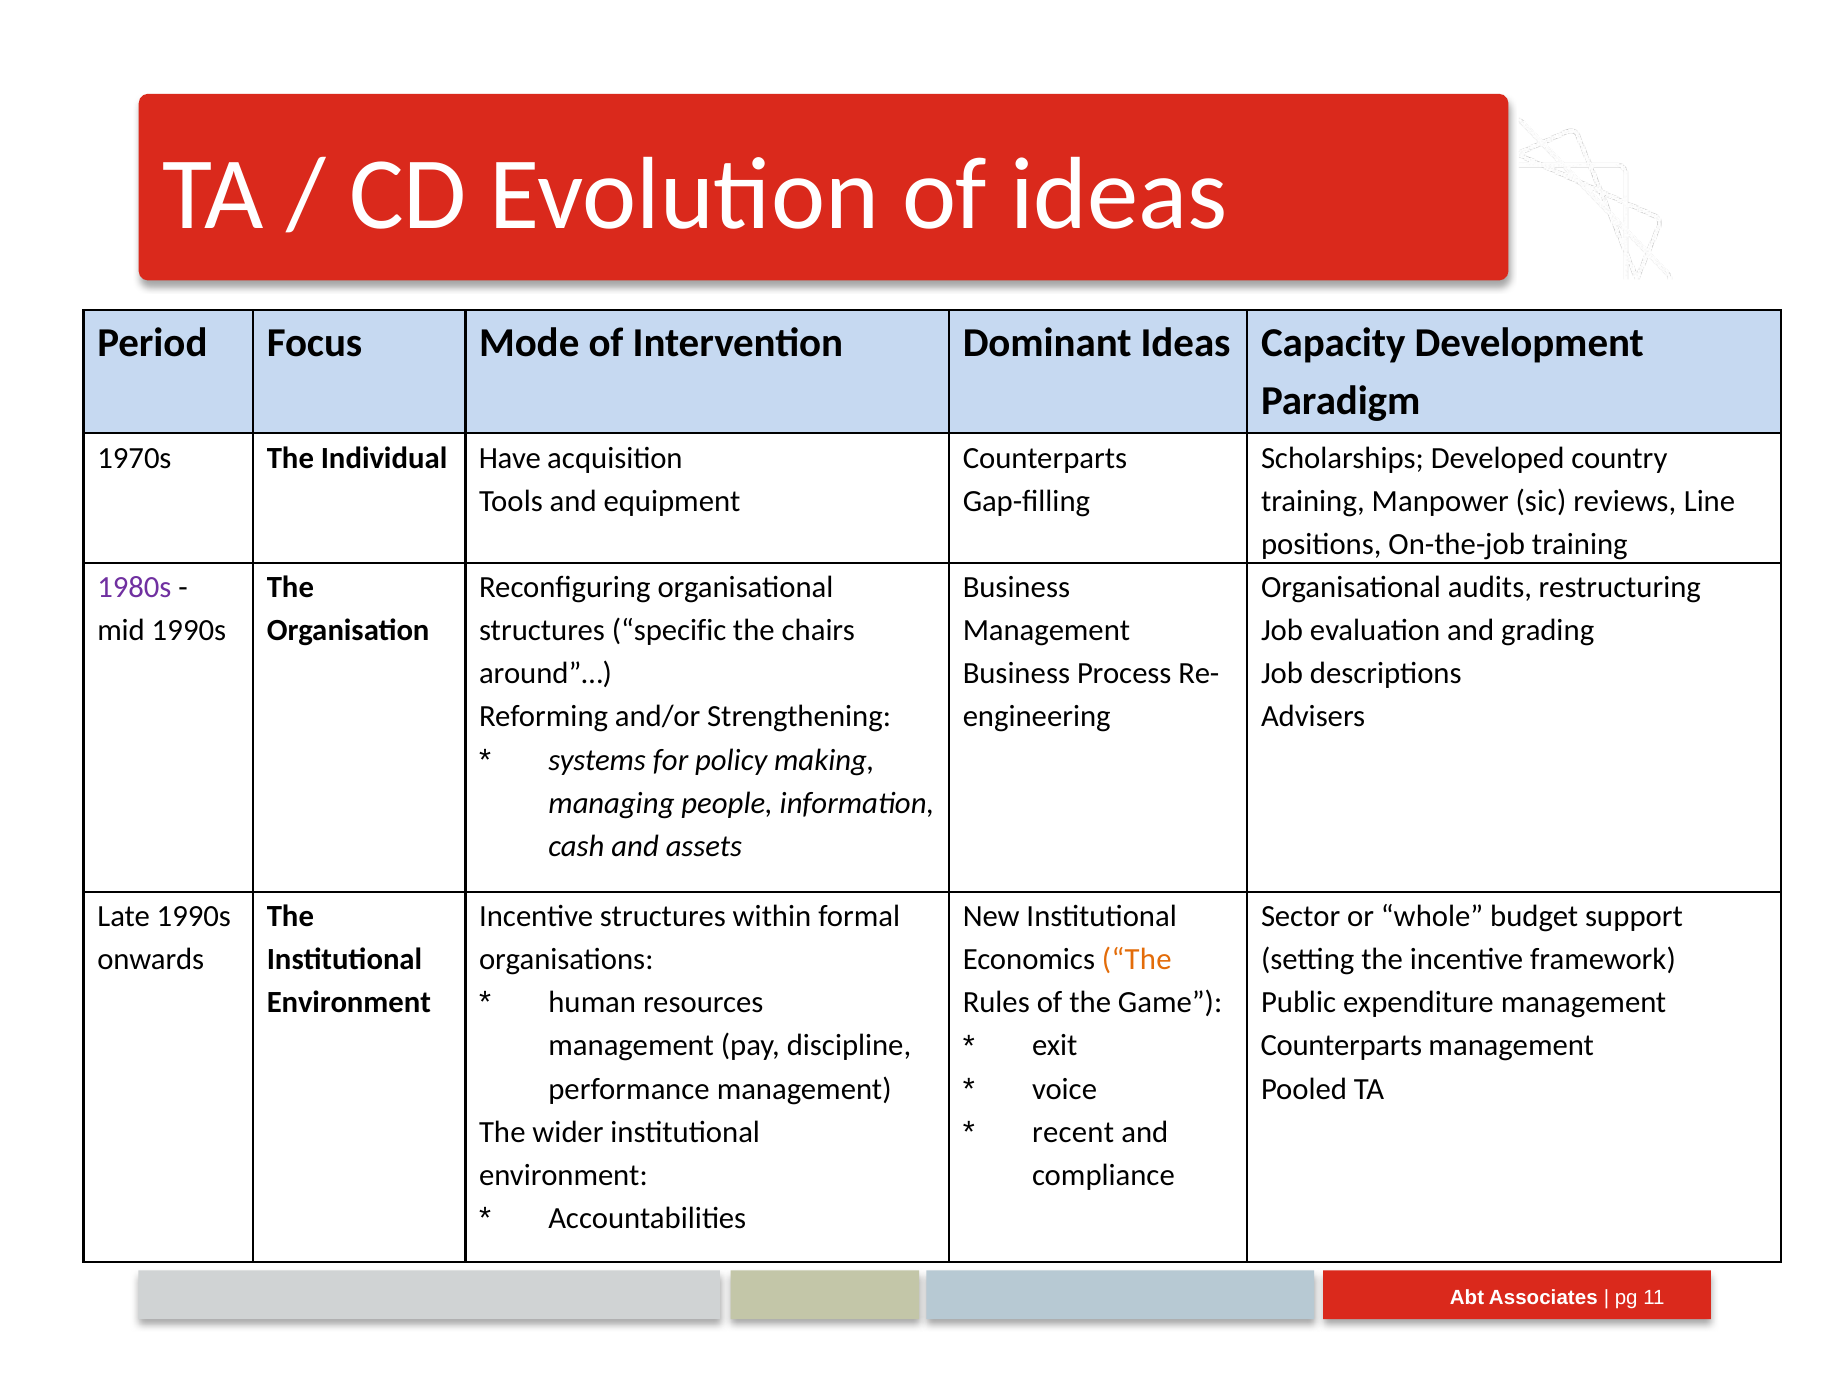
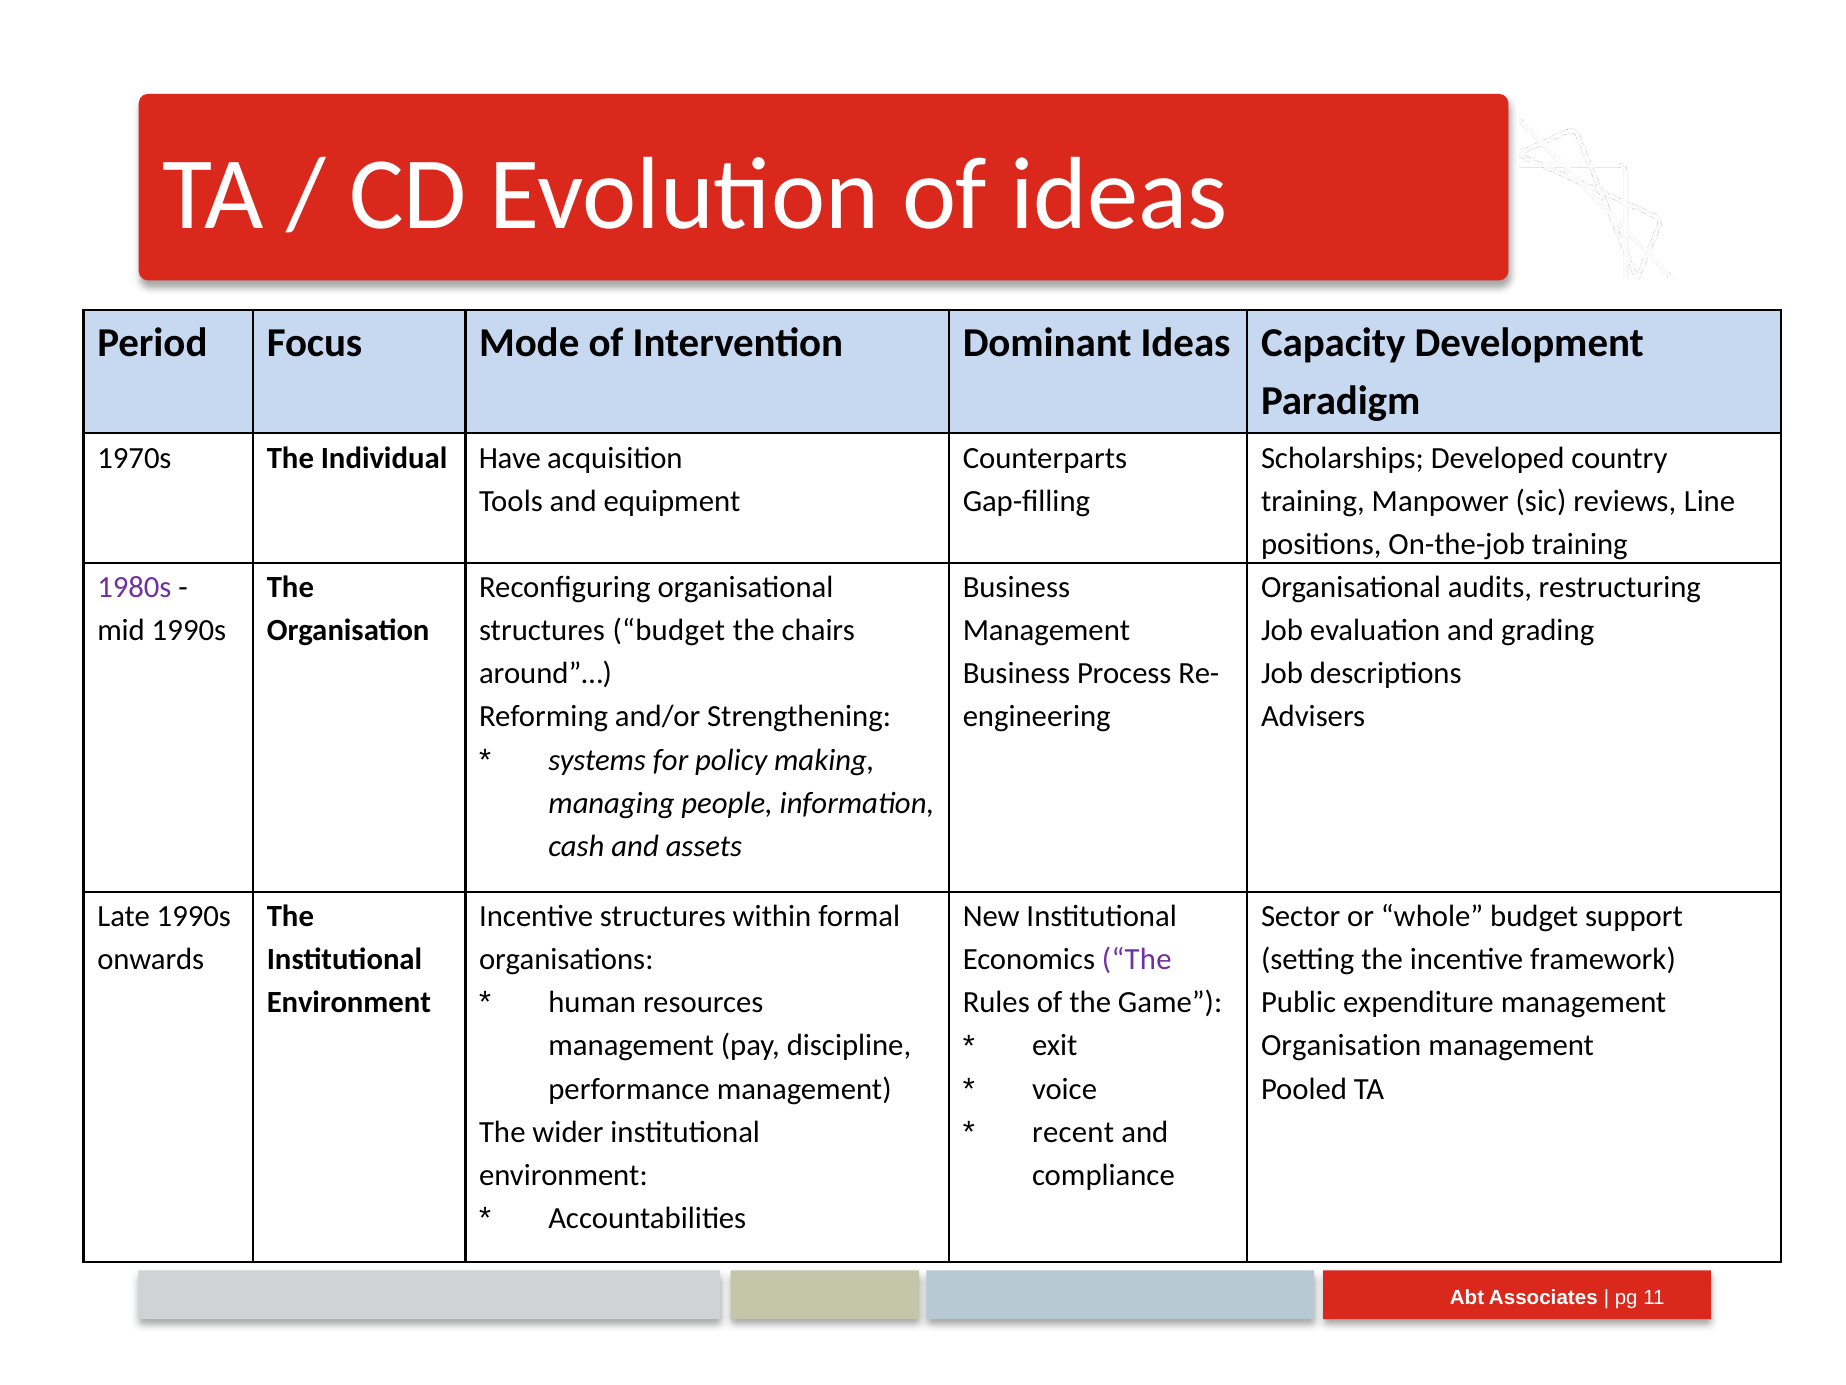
structures specific: specific -> budget
The at (1137, 959) colour: orange -> purple
Counterparts at (1341, 1045): Counterparts -> Organisation
